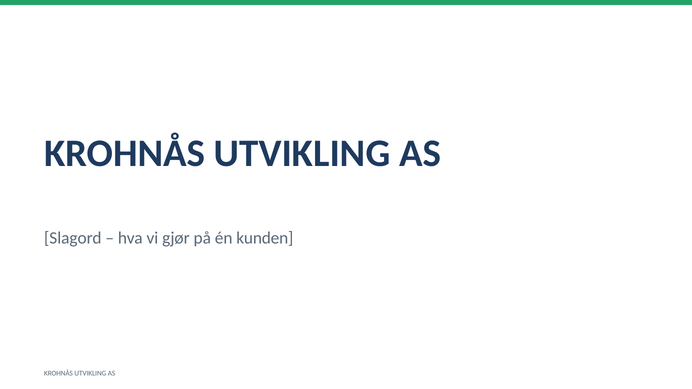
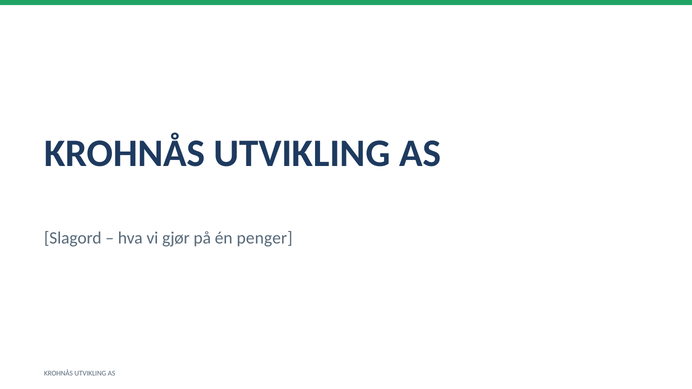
kunden: kunden -> penger
